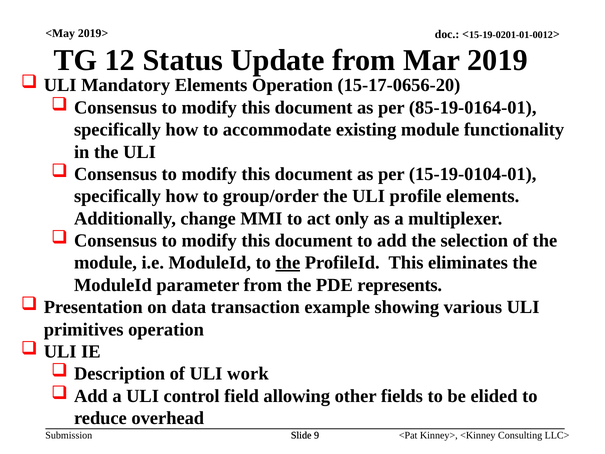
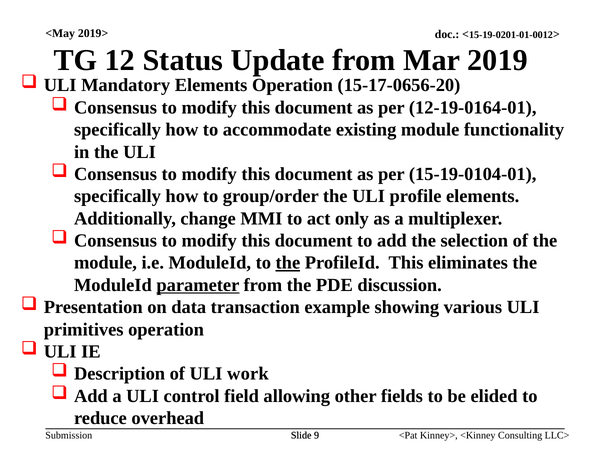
85-19-0164-01: 85-19-0164-01 -> 12-19-0164-01
parameter underline: none -> present
represents: represents -> discussion
